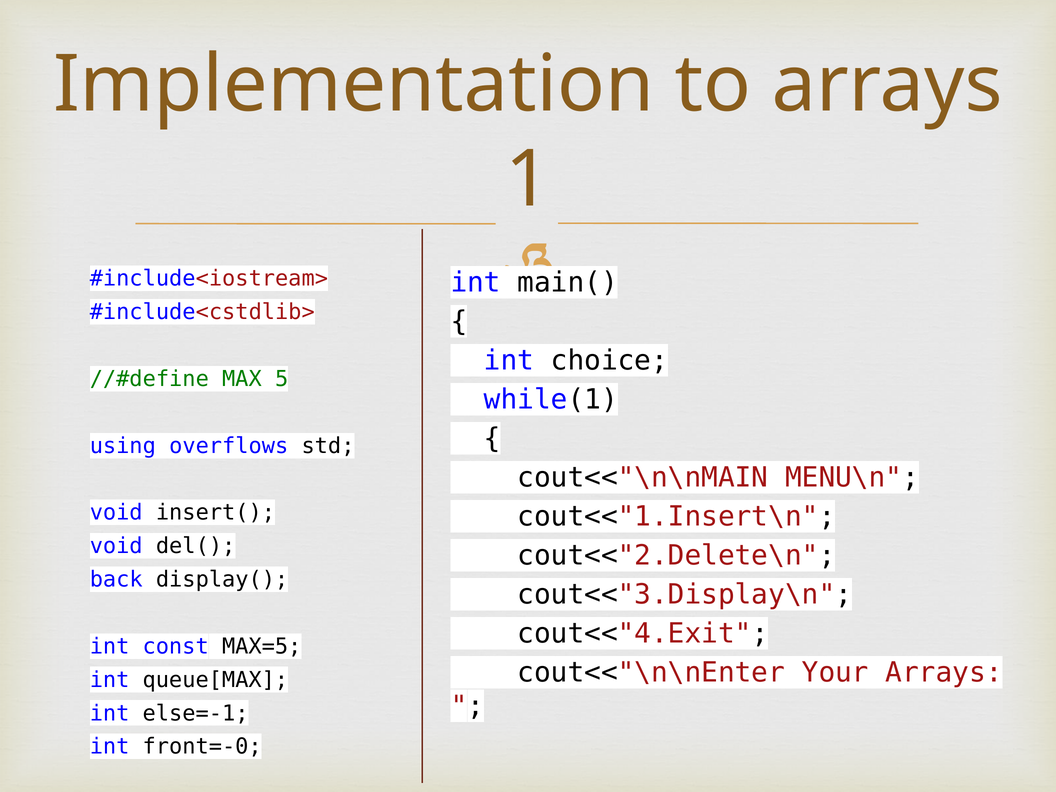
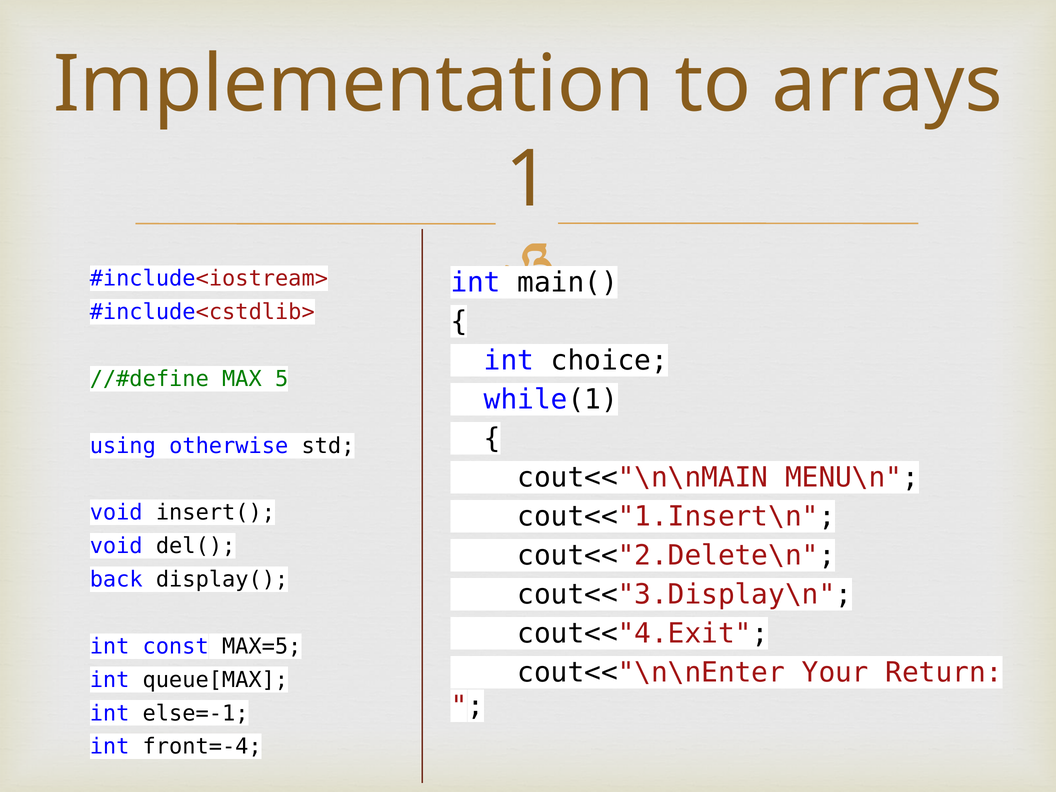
overflows: overflows -> otherwise
Your Arrays: Arrays -> Return
front=-0: front=-0 -> front=-4
